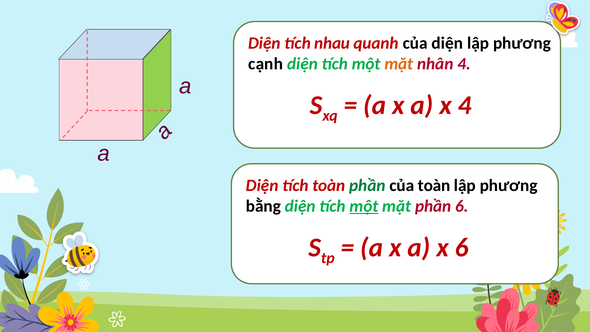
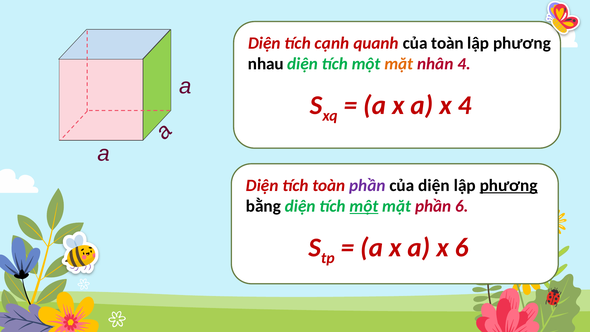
nhau: nhau -> cạnh
của diện: diện -> toàn
cạnh: cạnh -> nhau
phần at (367, 185) colour: green -> purple
của toàn: toàn -> diện
phương at (509, 185) underline: none -> present
